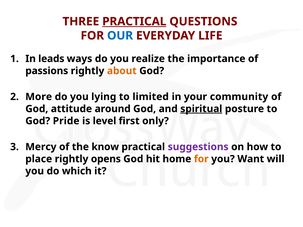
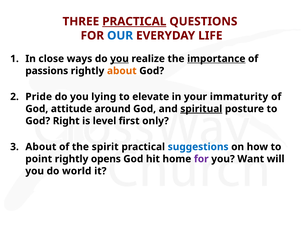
leads: leads -> close
you at (120, 59) underline: none -> present
importance underline: none -> present
More: More -> Pride
limited: limited -> elevate
community: community -> immaturity
Pride: Pride -> Right
Mercy at (41, 147): Mercy -> About
know: know -> spirit
suggestions colour: purple -> blue
place: place -> point
for at (201, 159) colour: orange -> purple
which: which -> world
